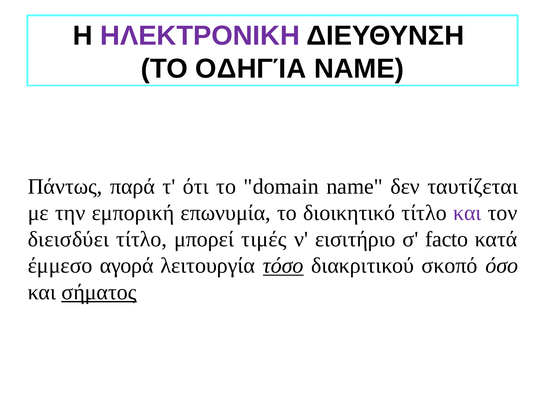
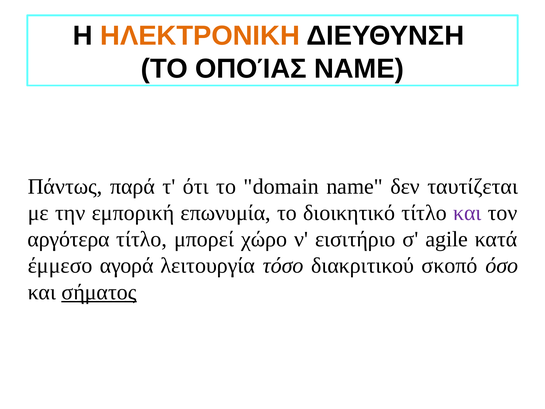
ΗΛΕΚΤΡΟΝΙΚΗ colour: purple -> orange
ΟΔΗΓΊΑ: ΟΔΗΓΊΑ -> ΟΠΟΊΑΣ
διεισδύει: διεισδύει -> αργότερα
τιμές: τιμές -> χώρο
facto: facto -> agile
τόσο underline: present -> none
